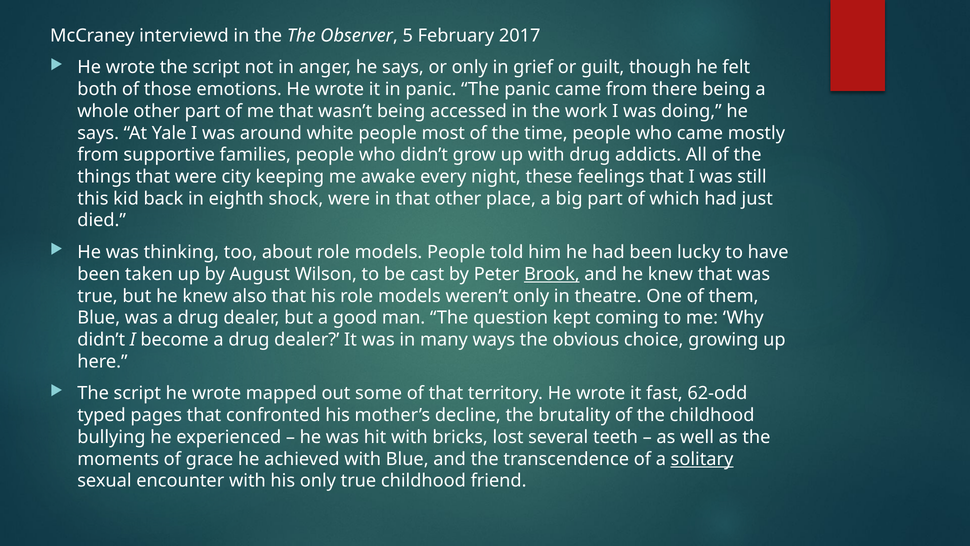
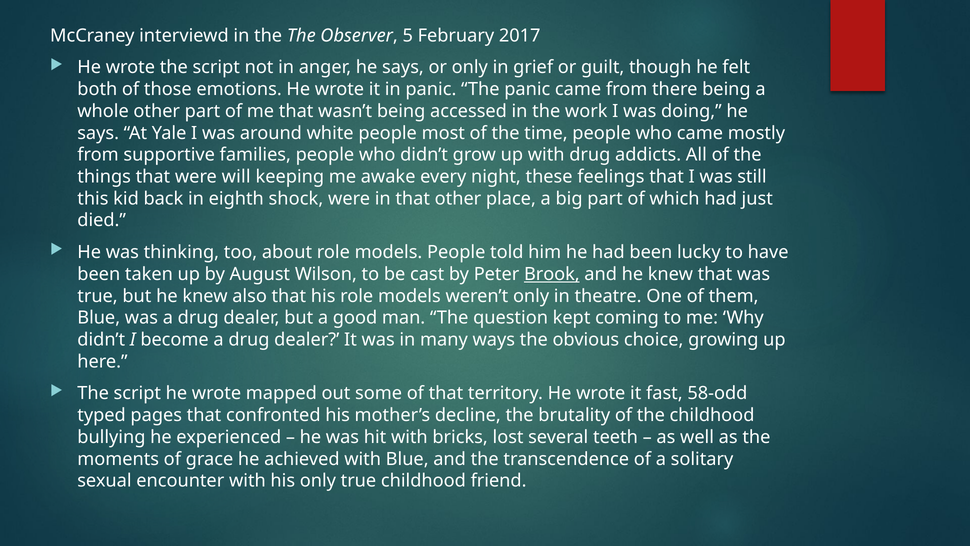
city: city -> will
62-odd: 62-odd -> 58-odd
solitary underline: present -> none
